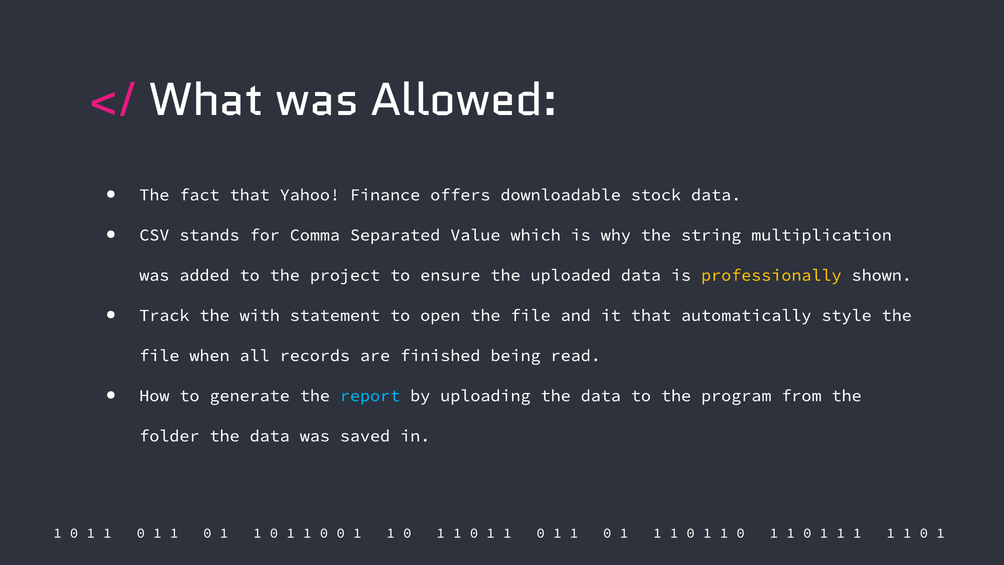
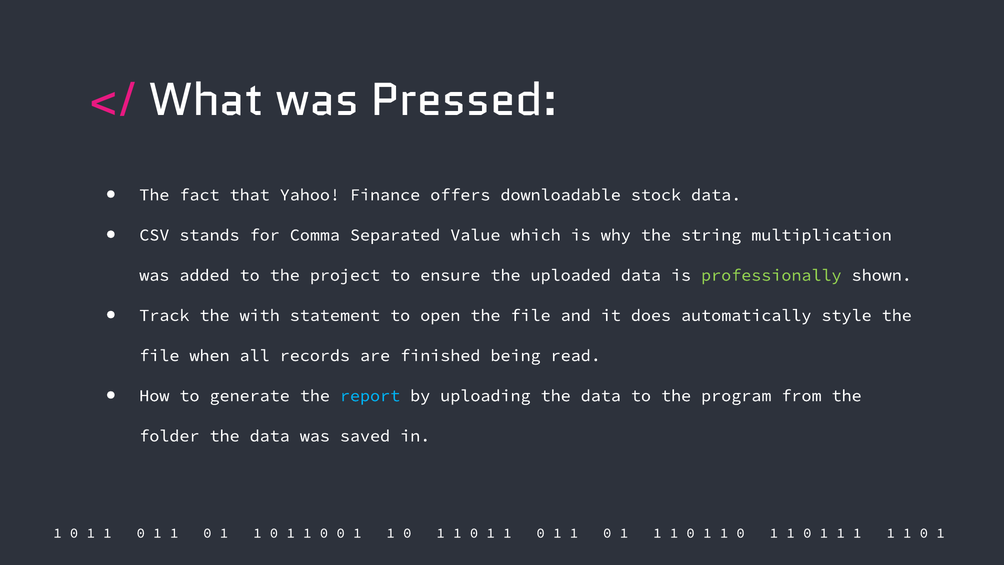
Allowed: Allowed -> Pressed
professionally colour: yellow -> light green
it that: that -> does
